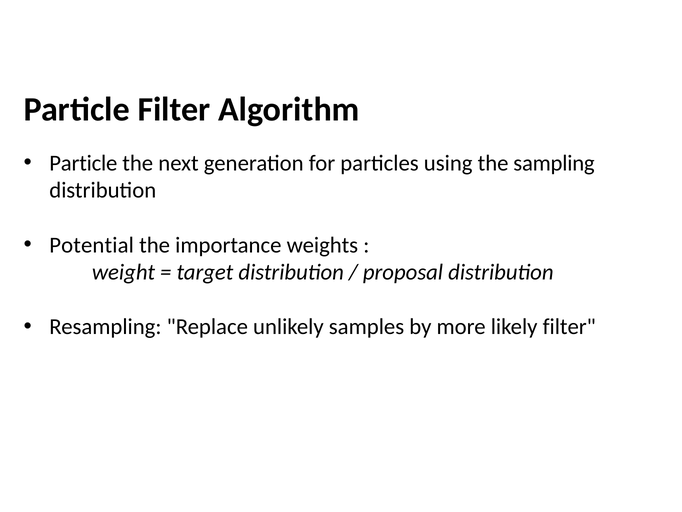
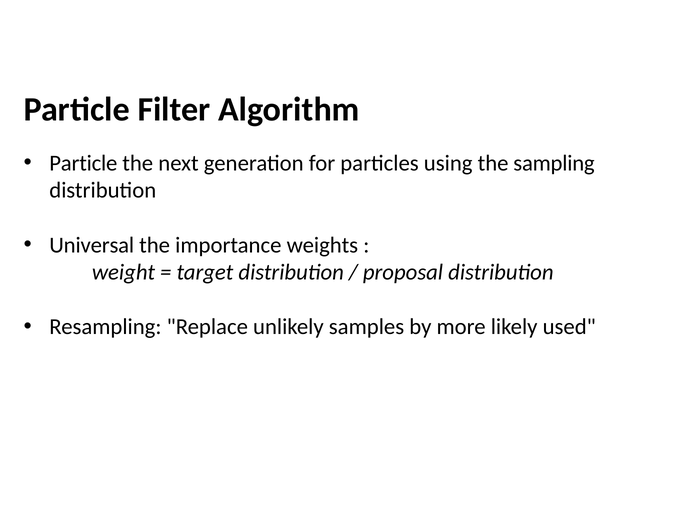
Potential: Potential -> Universal
likely filter: filter -> used
